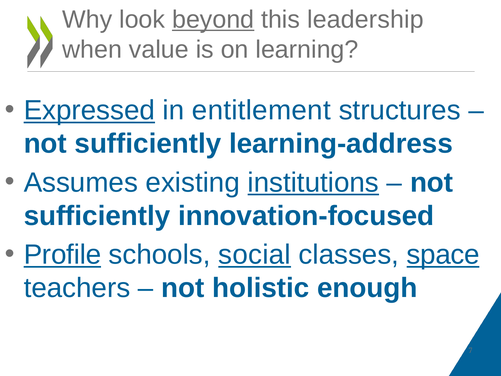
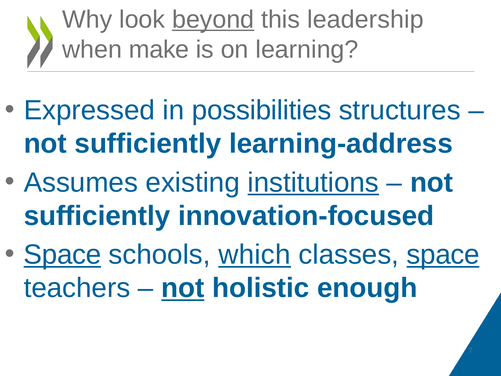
value: value -> make
Expressed underline: present -> none
entitlement: entitlement -> possibilities
Profile at (62, 255): Profile -> Space
social: social -> which
not at (183, 288) underline: none -> present
